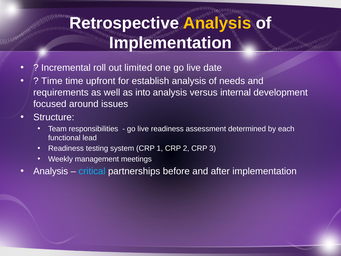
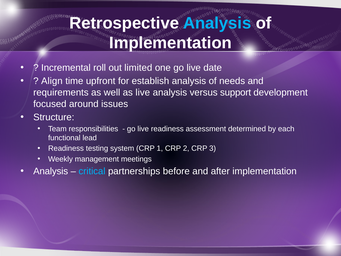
Analysis at (217, 23) colour: yellow -> light blue
Time at (52, 81): Time -> Align
as into: into -> live
internal: internal -> support
